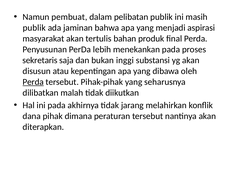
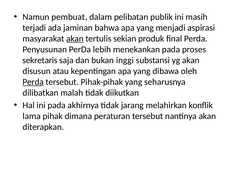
publik at (34, 28): publik -> terjadi
akan at (75, 39) underline: none -> present
bahan: bahan -> sekian
dana: dana -> lama
